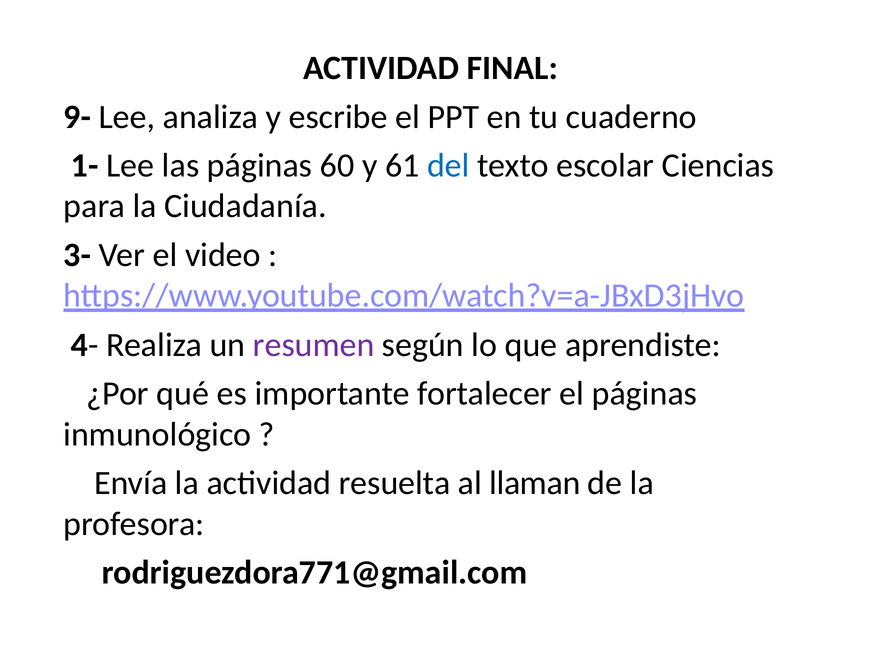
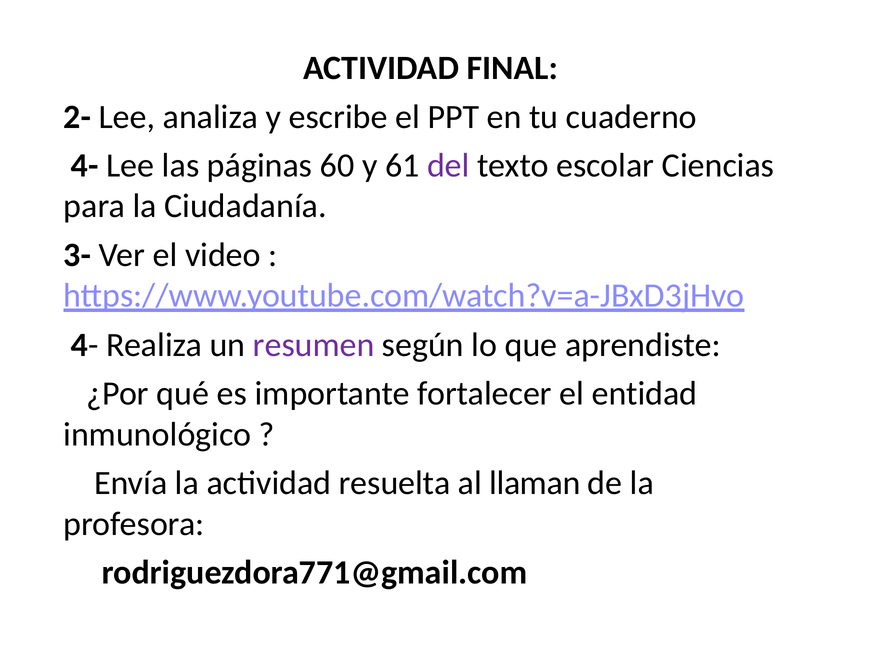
9-: 9- -> 2-
1- at (85, 165): 1- -> 4-
del colour: blue -> purple
el páginas: páginas -> entidad
